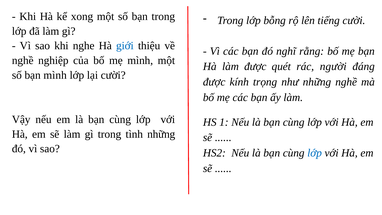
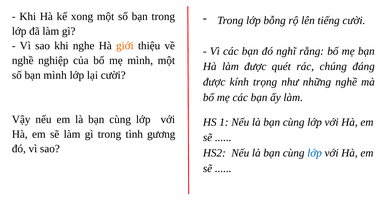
giới colour: blue -> orange
người: người -> chúng
tình những: những -> gương
